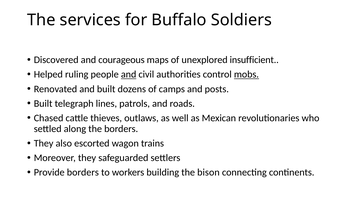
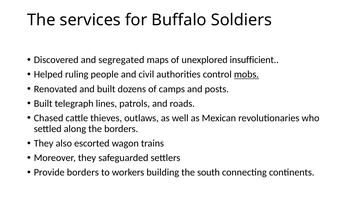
courageous: courageous -> segregated
and at (129, 75) underline: present -> none
bison: bison -> south
